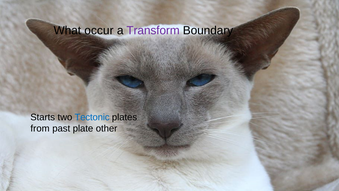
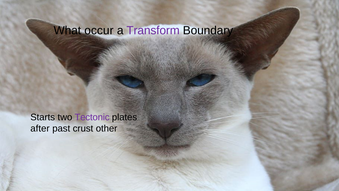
Tectonic colour: blue -> purple
from: from -> after
plate: plate -> crust
